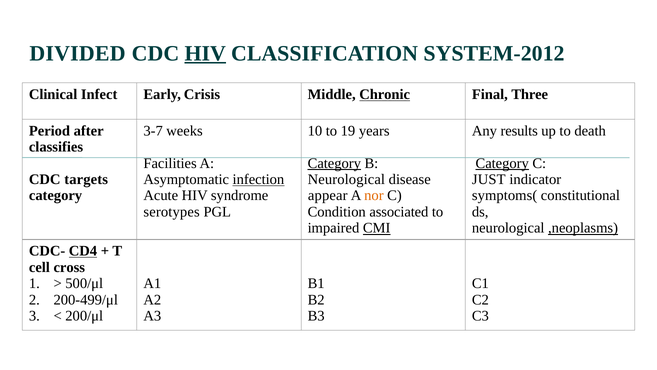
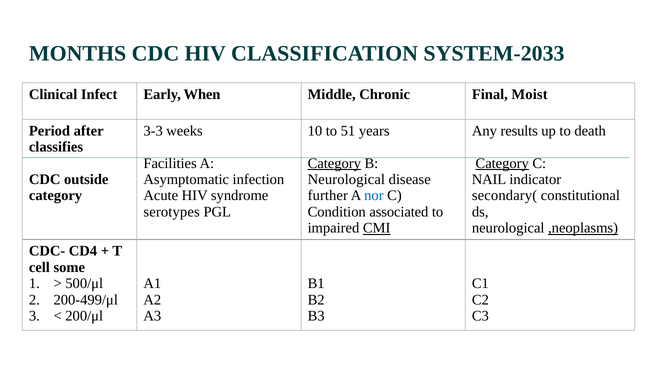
DIVIDED: DIVIDED -> MONTHS
HIV at (205, 53) underline: present -> none
SYSTEM-2012: SYSTEM-2012 -> SYSTEM-2033
Crisis: Crisis -> When
Chronic underline: present -> none
Three: Three -> Moist
3-7: 3-7 -> 3-3
19: 19 -> 51
targets: targets -> outside
infection underline: present -> none
JUST: JUST -> NAIL
appear: appear -> further
nor colour: orange -> blue
symptoms(: symptoms( -> secondary(
CD4 underline: present -> none
cross: cross -> some
